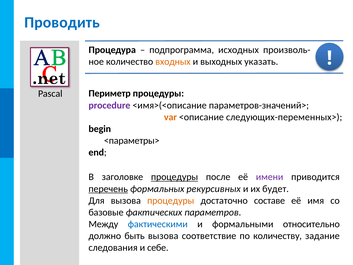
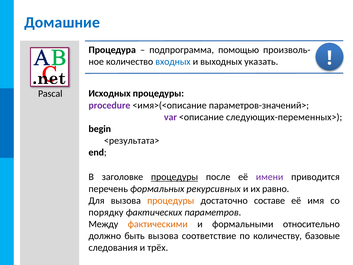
Проводить: Проводить -> Домашние
исходных: исходных -> помощью
входных colour: orange -> blue
Периметр: Периметр -> Исходных
var colour: orange -> purple
<параметры>: <параметры> -> <результата>
перечень underline: present -> none
будет: будет -> равно
базовые: базовые -> порядку
фактическими colour: blue -> orange
задание: задание -> базовые
себе: себе -> трёх
